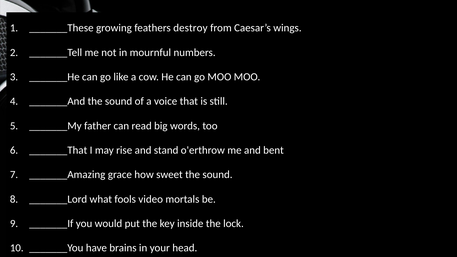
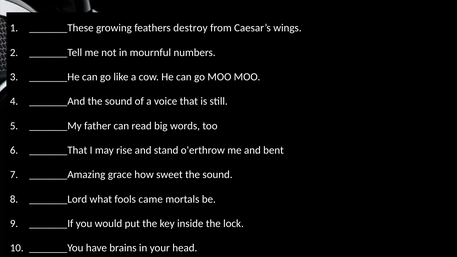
video: video -> came
